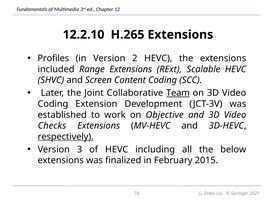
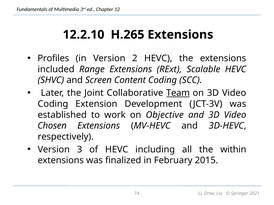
Checks: Checks -> Chosen
respectively underline: present -> none
below: below -> within
